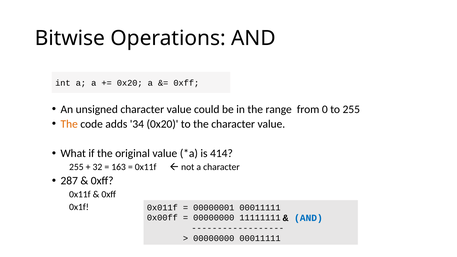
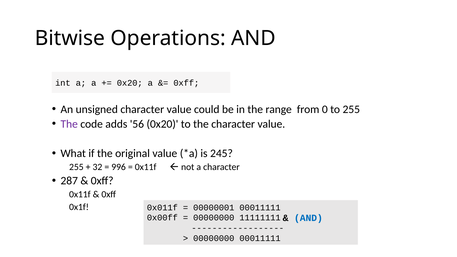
The at (69, 124) colour: orange -> purple
34: 34 -> 56
414: 414 -> 245
163: 163 -> 996
